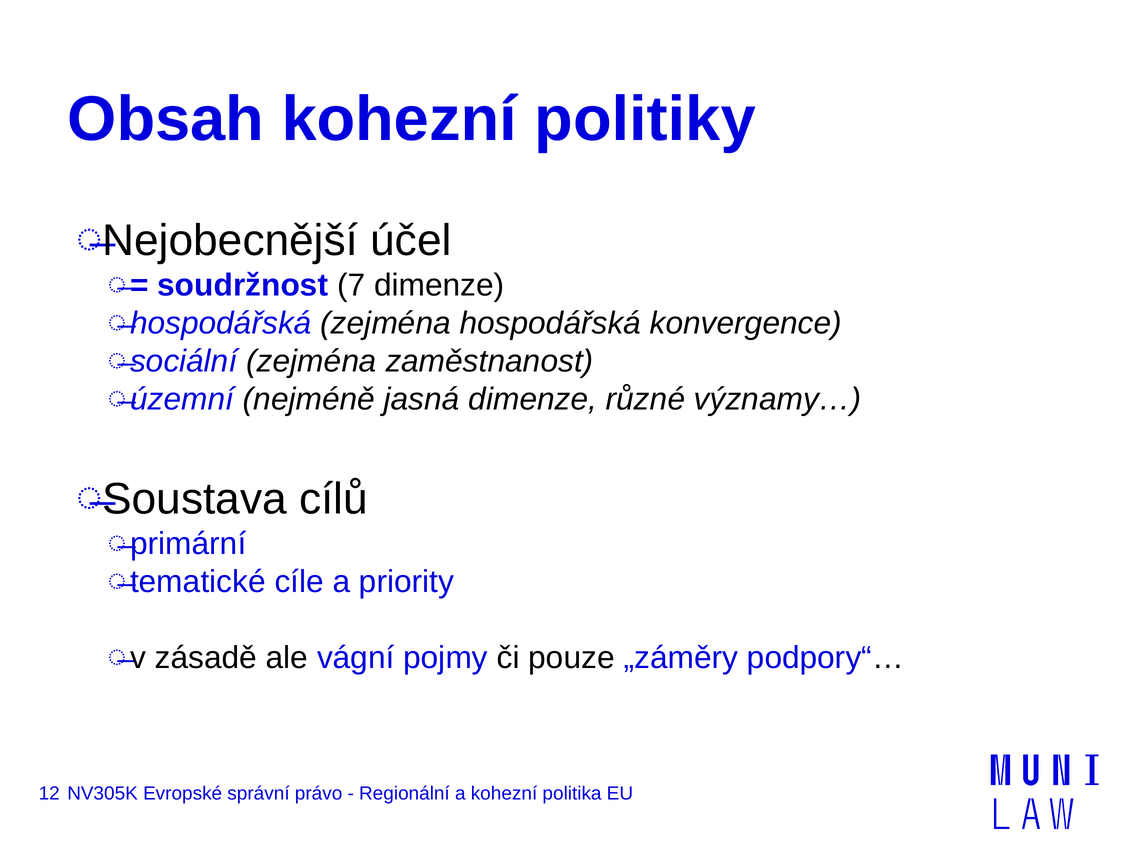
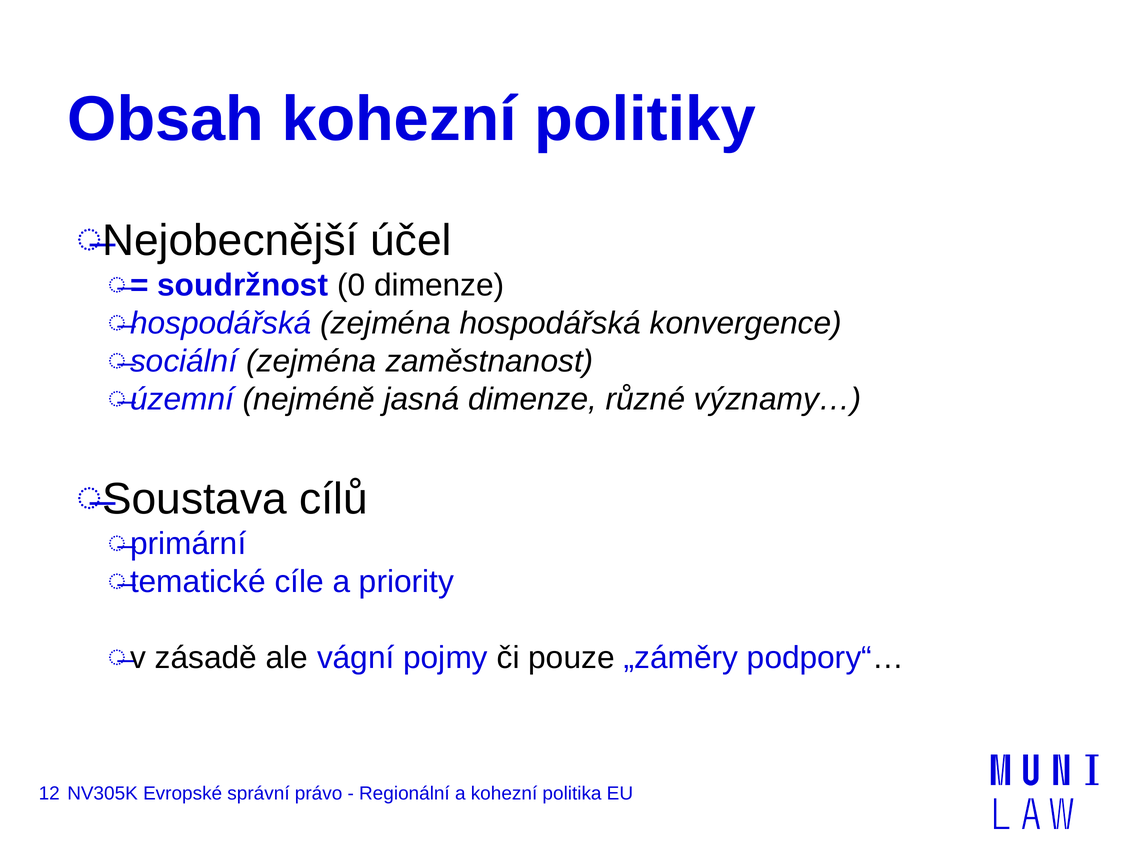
7: 7 -> 0
